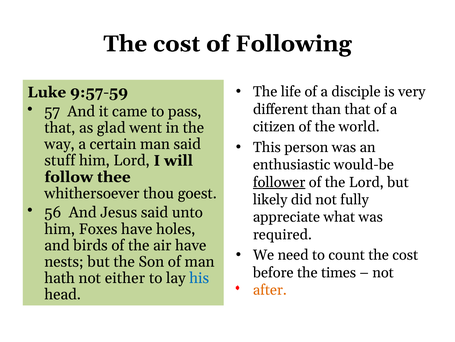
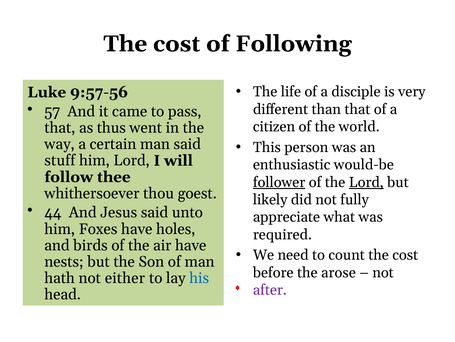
9:57-59: 9:57-59 -> 9:57-56
glad: glad -> thus
Lord at (366, 182) underline: none -> present
56: 56 -> 44
times: times -> arose
after colour: orange -> purple
